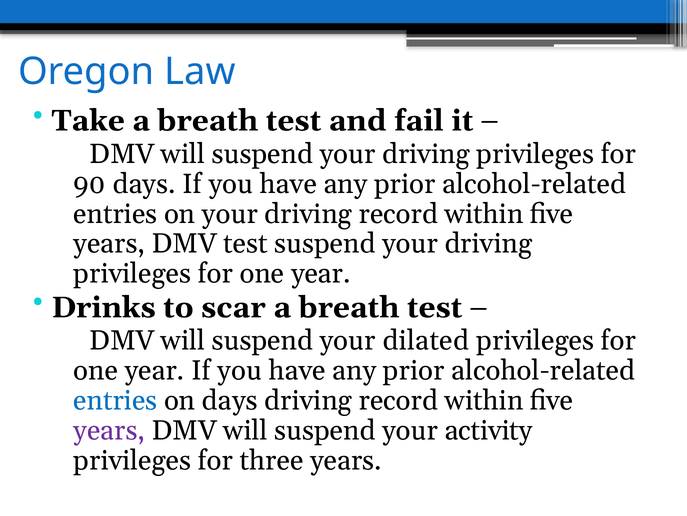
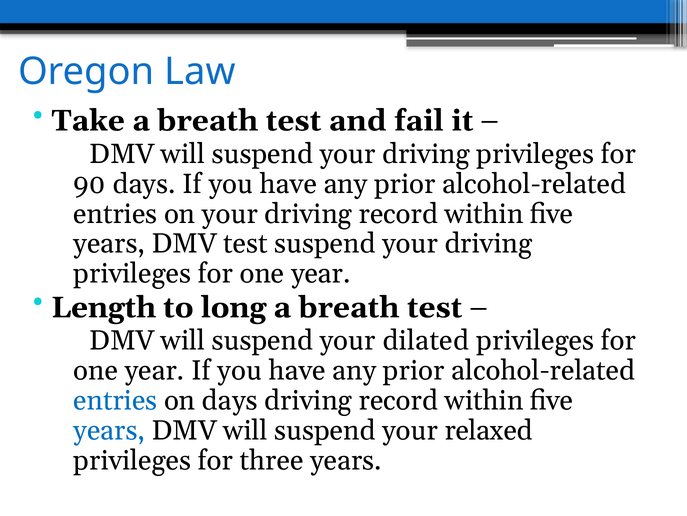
Drinks: Drinks -> Length
scar: scar -> long
years at (109, 430) colour: purple -> blue
activity: activity -> relaxed
